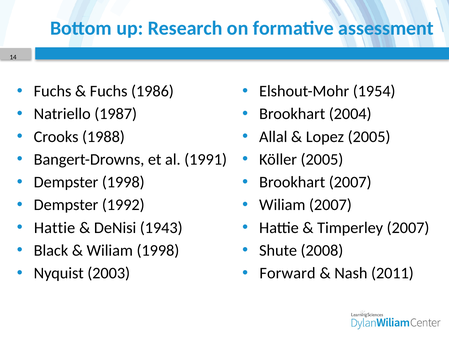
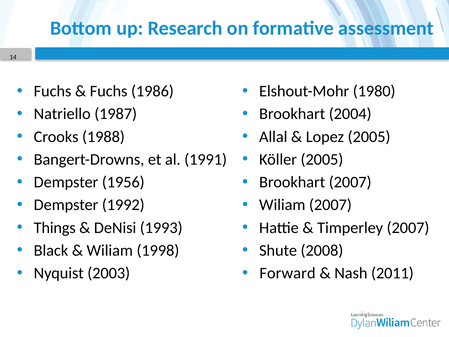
1954: 1954 -> 1980
Dempster 1998: 1998 -> 1956
Hattie at (55, 228): Hattie -> Things
1943: 1943 -> 1993
